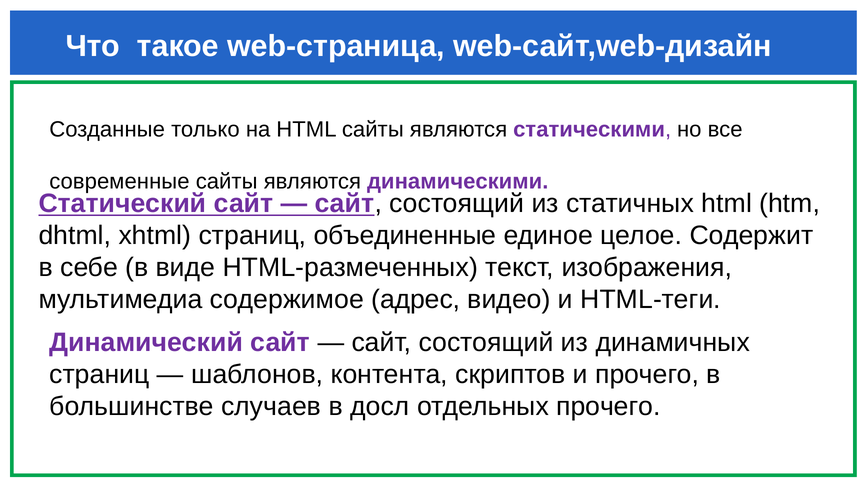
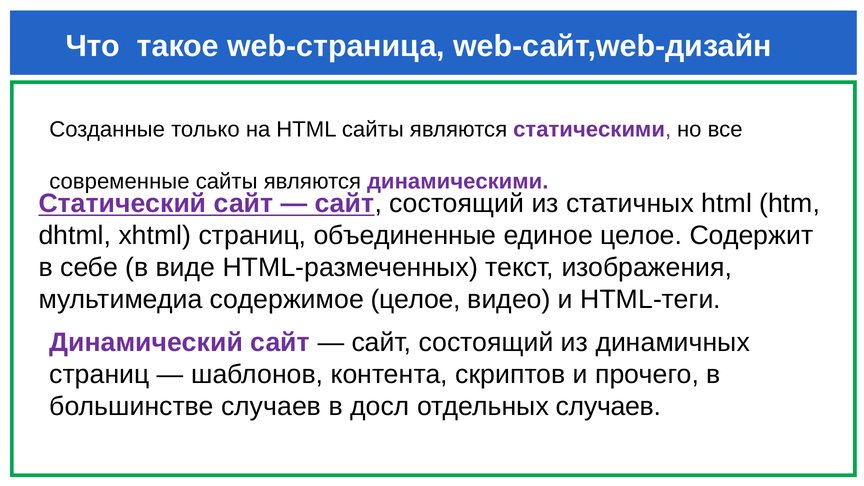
содержимое адрес: адрес -> целое
отдельных прочего: прочего -> случаев
